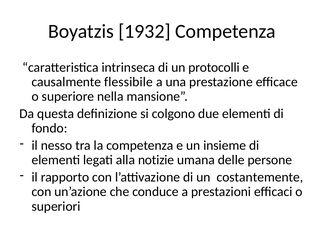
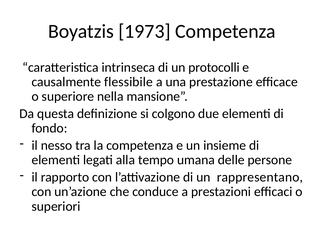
1932: 1932 -> 1973
notizie: notizie -> tempo
costantemente: costantemente -> rappresentano
